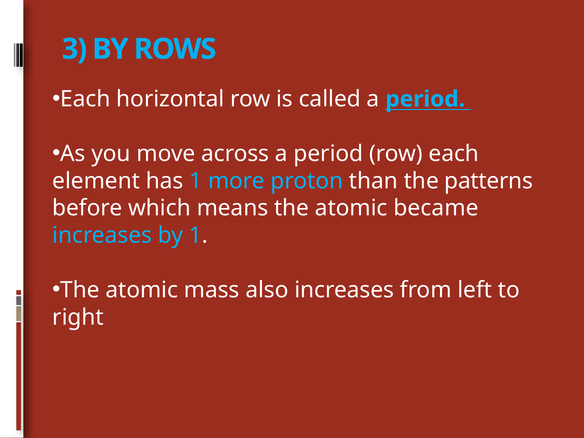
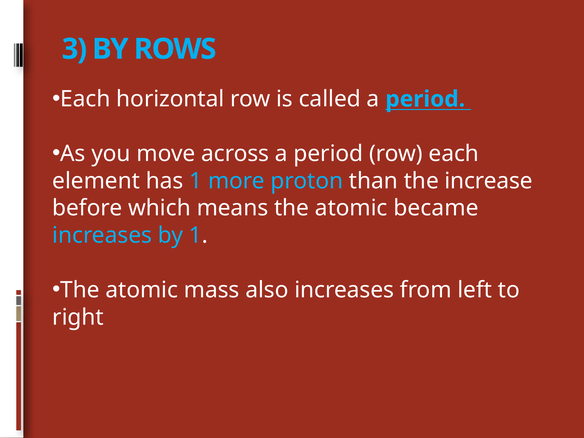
patterns: patterns -> increase
